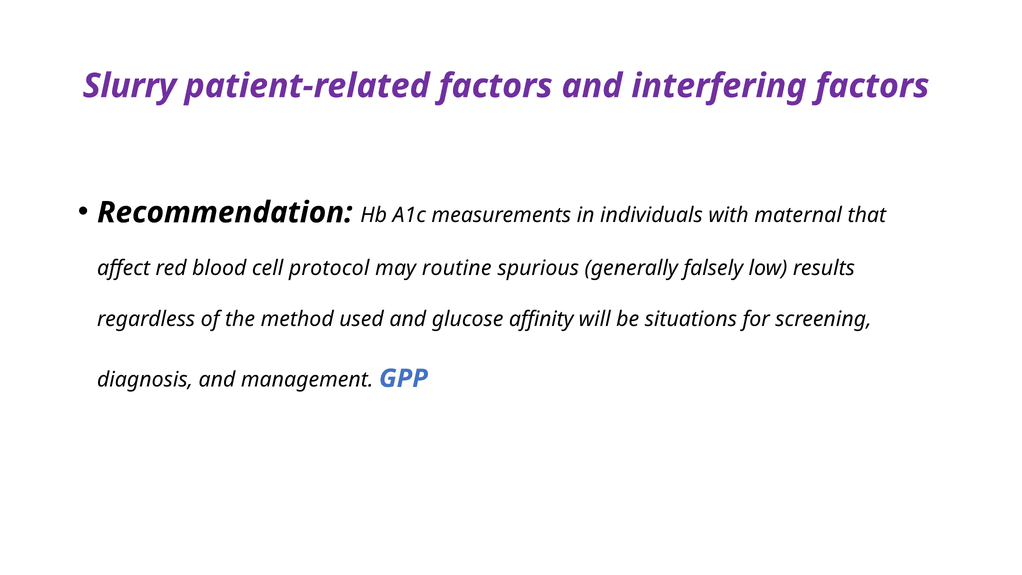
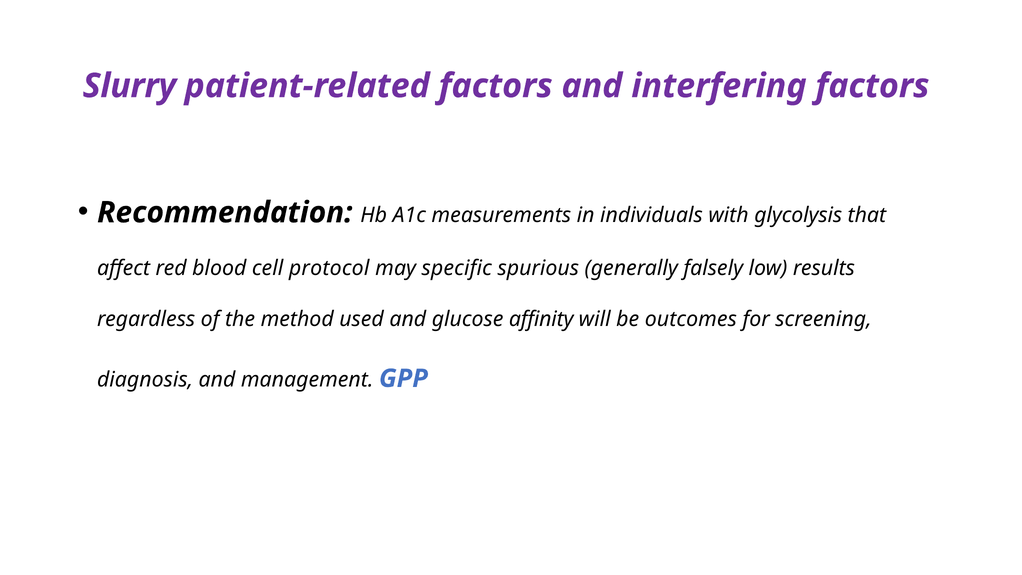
maternal: maternal -> glycolysis
routine: routine -> specific
situations: situations -> outcomes
